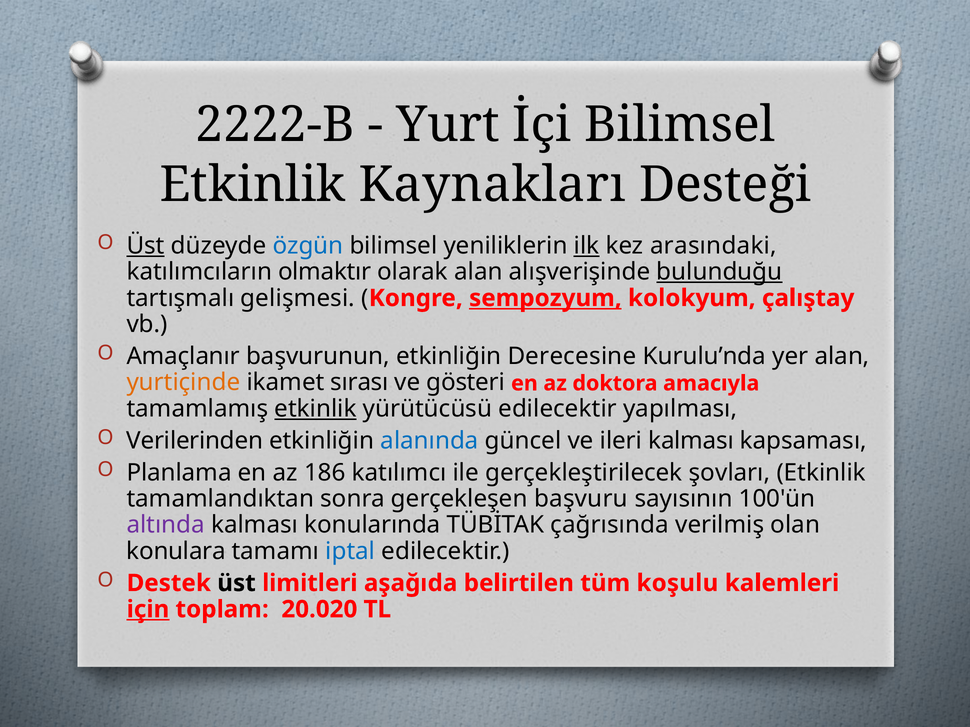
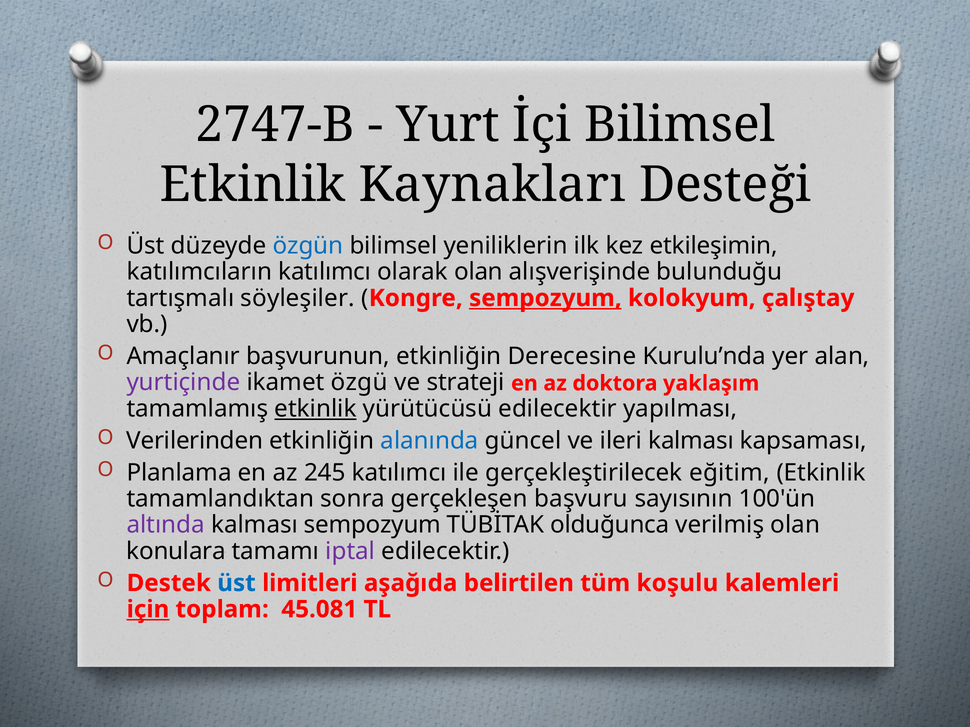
2222-B: 2222-B -> 2747-B
Üst at (146, 246) underline: present -> none
ilk underline: present -> none
arasındaki: arasındaki -> etkileşimin
katılımcıların olmaktır: olmaktır -> katılımcı
olarak alan: alan -> olan
bulunduğu underline: present -> none
gelişmesi: gelişmesi -> söyleşiler
yurtiçinde colour: orange -> purple
sırası: sırası -> özgü
gösteri: gösteri -> strateji
amacıyla: amacıyla -> yaklaşım
186: 186 -> 245
şovları: şovları -> eğitim
kalması konularında: konularında -> sempozyum
çağrısında: çağrısında -> olduğunca
iptal colour: blue -> purple
üst at (236, 584) colour: black -> blue
20.020: 20.020 -> 45.081
